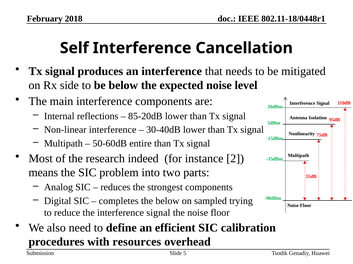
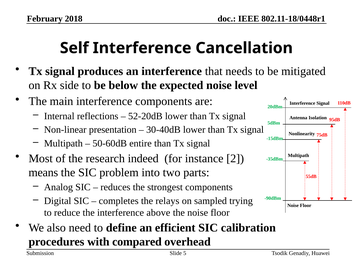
85-20dB: 85-20dB -> 52-20dB
Non-linear interference: interference -> presentation
the below: below -> relays
the interference signal: signal -> above
resources: resources -> compared
